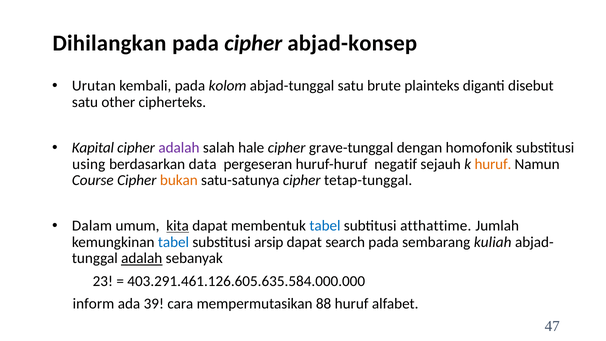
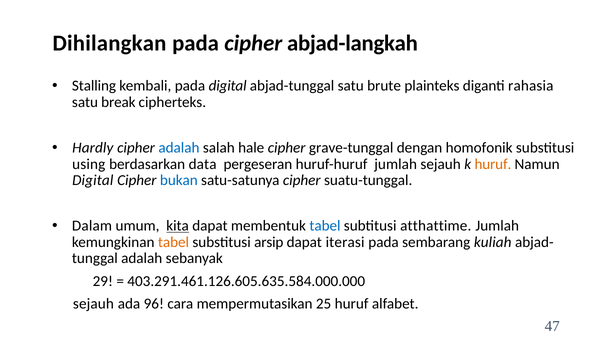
abjad-konsep: abjad-konsep -> abjad-langkah
Urutan: Urutan -> Stalling
pada kolom: kolom -> digital
disebut: disebut -> rahasia
other: other -> break
Kapital: Kapital -> Hardly
adalah at (179, 148) colour: purple -> blue
huruf-huruf negatif: negatif -> jumlah
Course at (93, 180): Course -> Digital
bukan colour: orange -> blue
tetap-tunggal: tetap-tunggal -> suatu-tunggal
tabel at (173, 242) colour: blue -> orange
search: search -> iterasi
adalah at (142, 258) underline: present -> none
23: 23 -> 29
inform at (93, 304): inform -> sejauh
39: 39 -> 96
88: 88 -> 25
